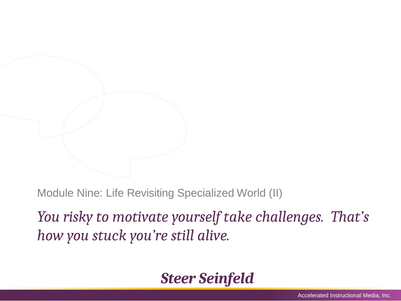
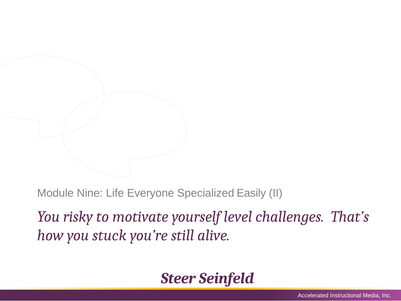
Revisiting: Revisiting -> Everyone
World: World -> Easily
take: take -> level
